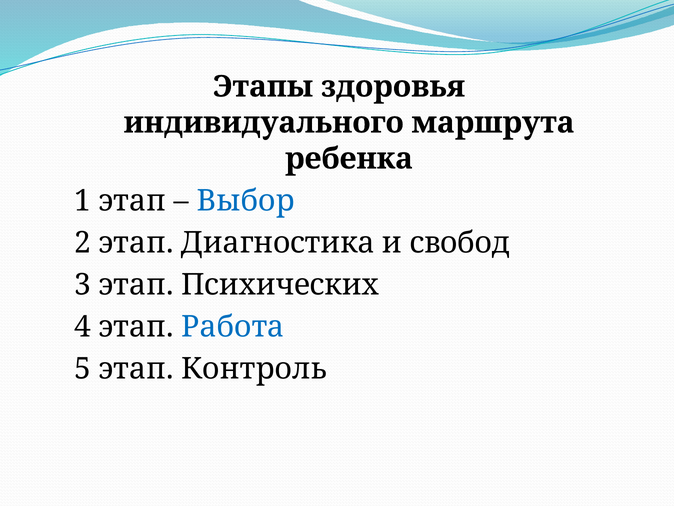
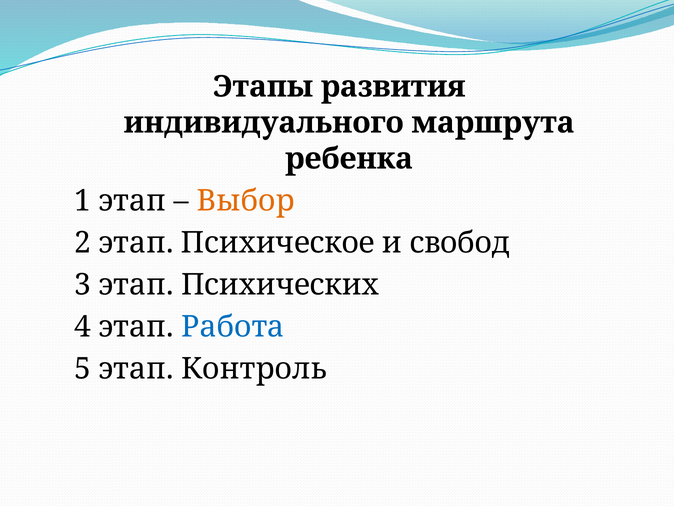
здоровья: здоровья -> развития
Выбор colour: blue -> orange
Диагностика: Диагностика -> Психическое
